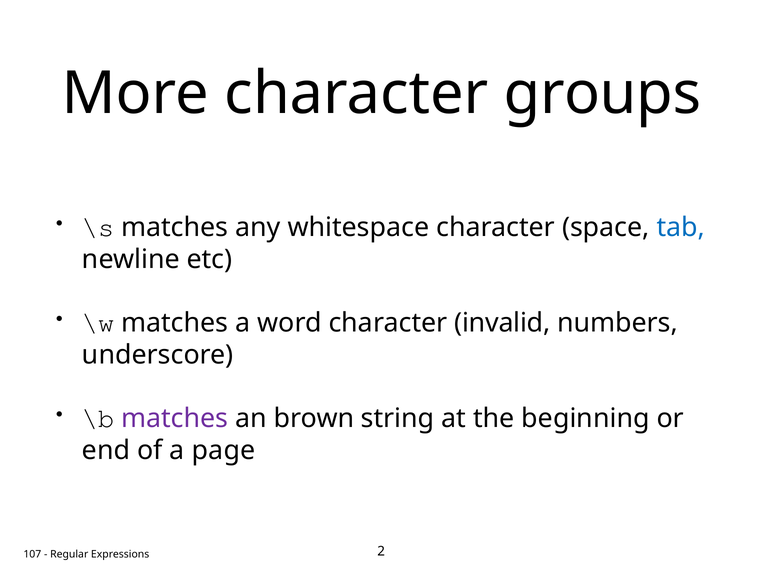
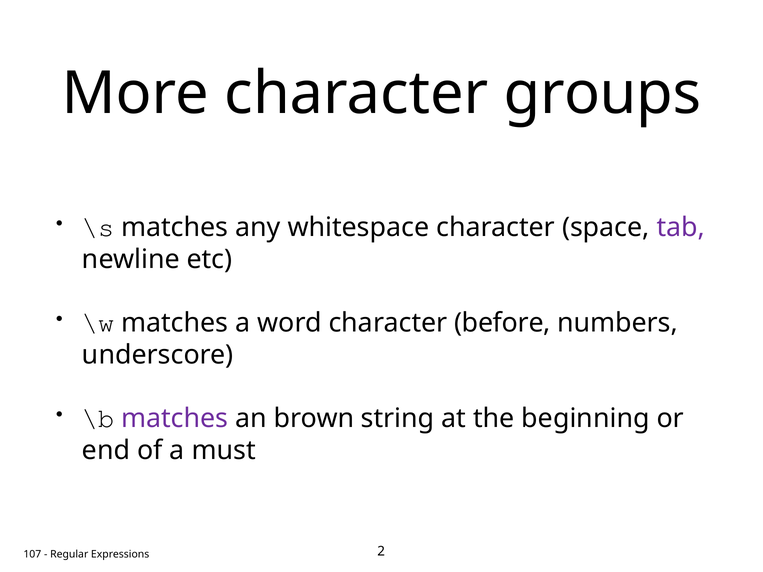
tab colour: blue -> purple
invalid: invalid -> before
page: page -> must
